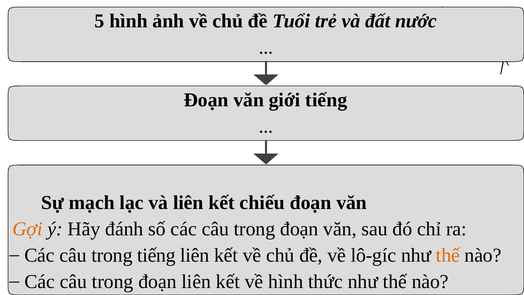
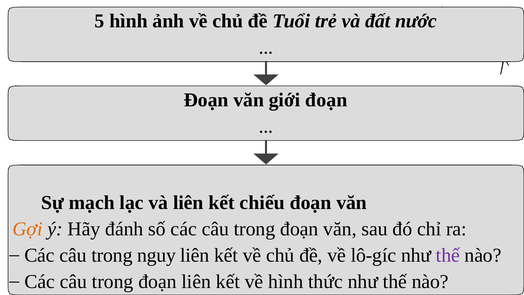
giới tiếng: tiếng -> đoạn
trong tiếng: tiếng -> nguy
thế at (448, 255) colour: orange -> purple
